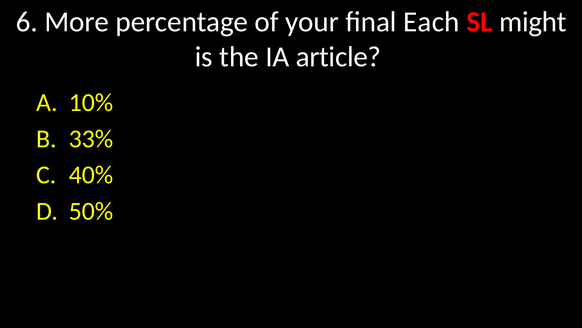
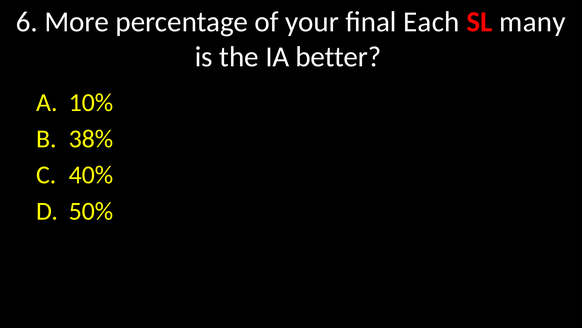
might: might -> many
article: article -> better
33%: 33% -> 38%
